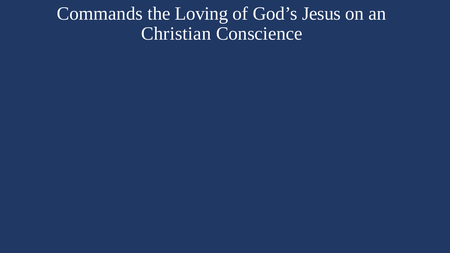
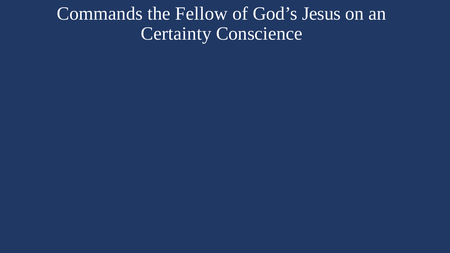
Loving: Loving -> Fellow
Christian: Christian -> Certainty
